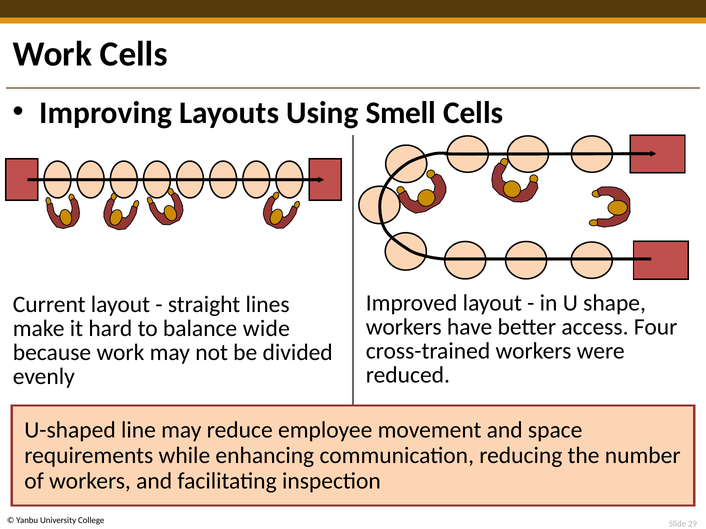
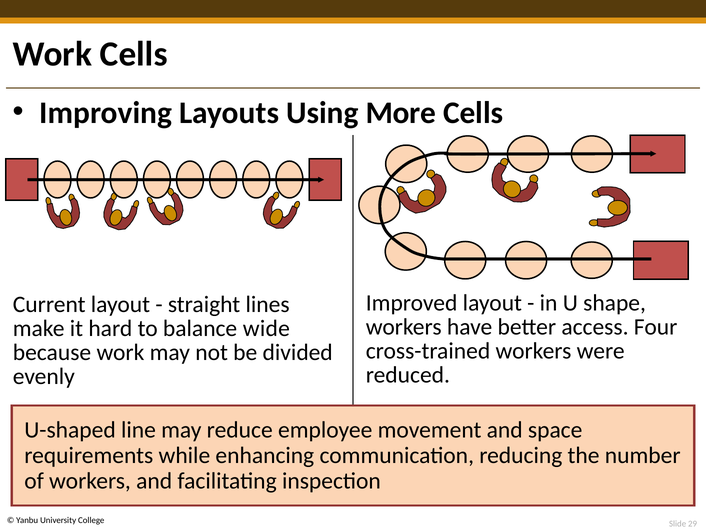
Smell: Smell -> More
